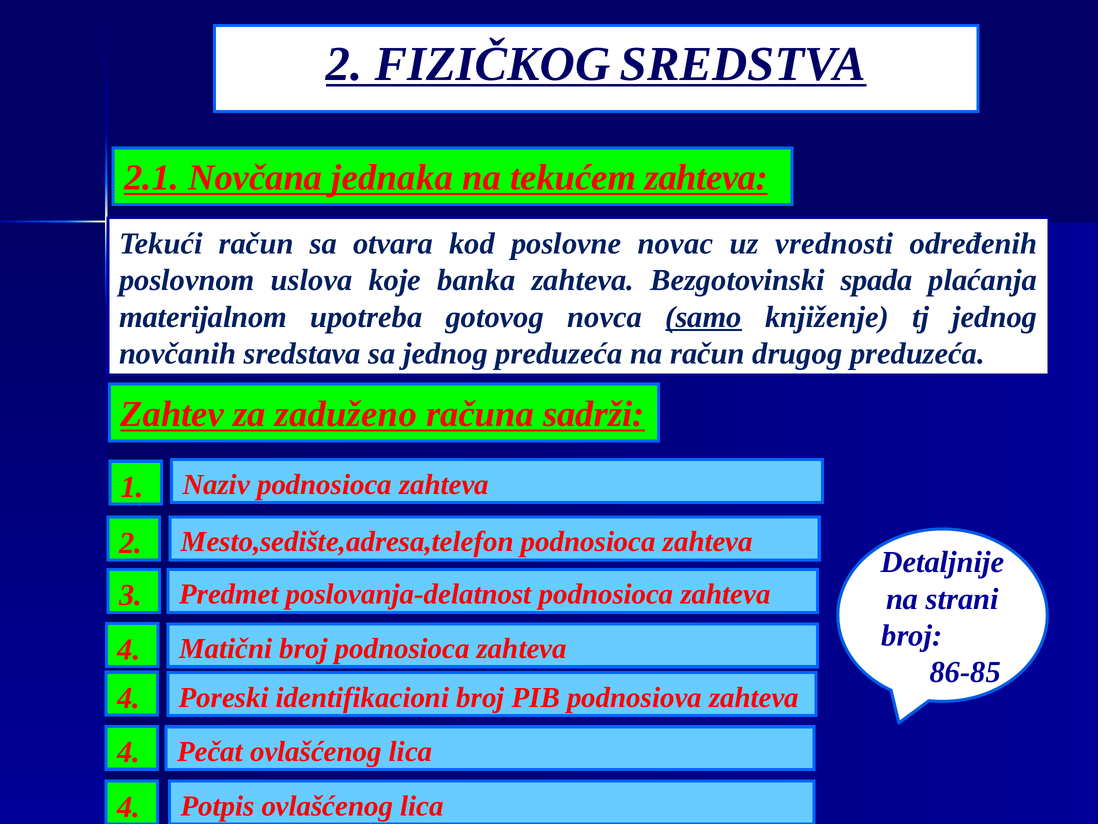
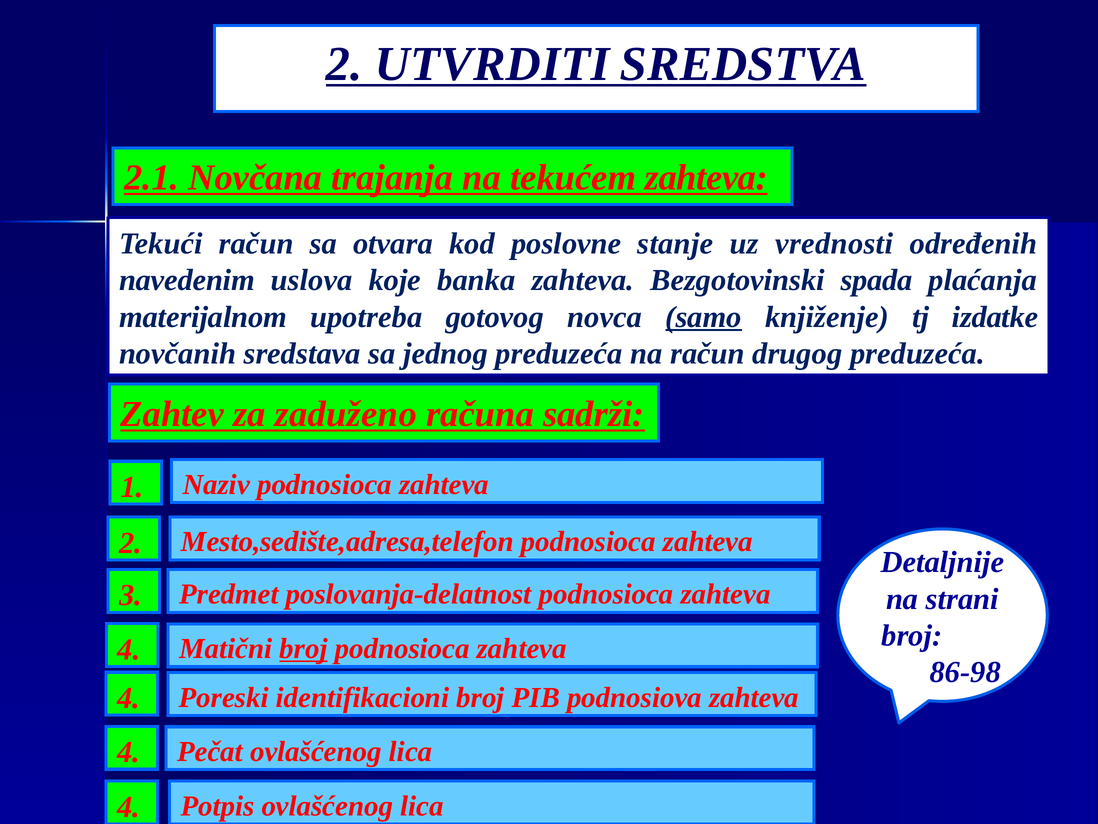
FIZIČKOG: FIZIČKOG -> UTVRDITI
jednaka: jednaka -> trajanja
novac: novac -> stanje
poslovnom: poslovnom -> navedenim
tj jednog: jednog -> izdatke
broj at (303, 648) underline: none -> present
86-85: 86-85 -> 86-98
